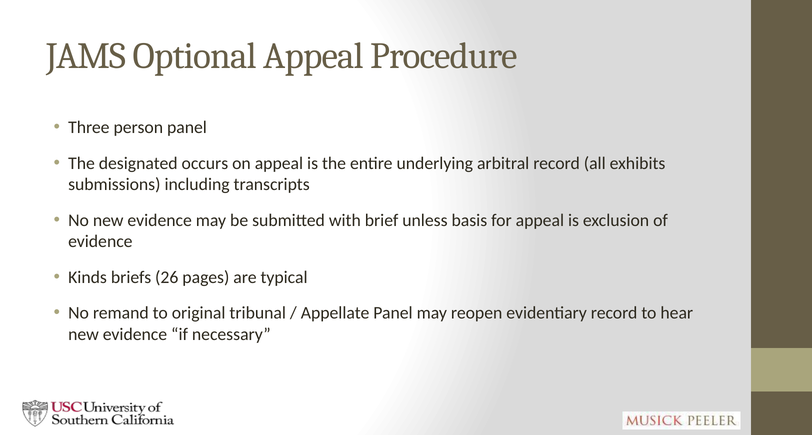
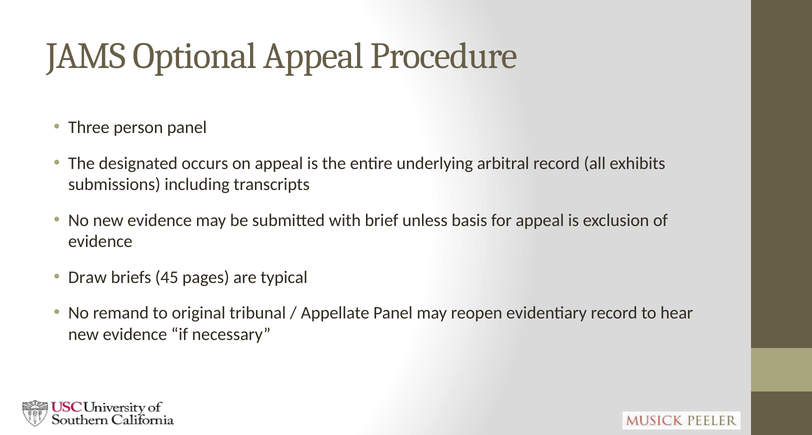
Kinds: Kinds -> Draw
26: 26 -> 45
